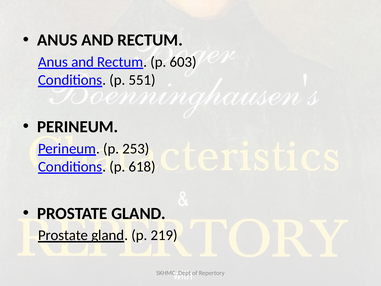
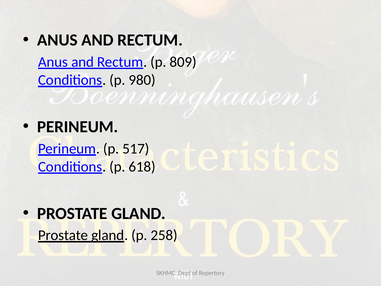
603: 603 -> 809
551: 551 -> 980
253: 253 -> 517
219: 219 -> 258
